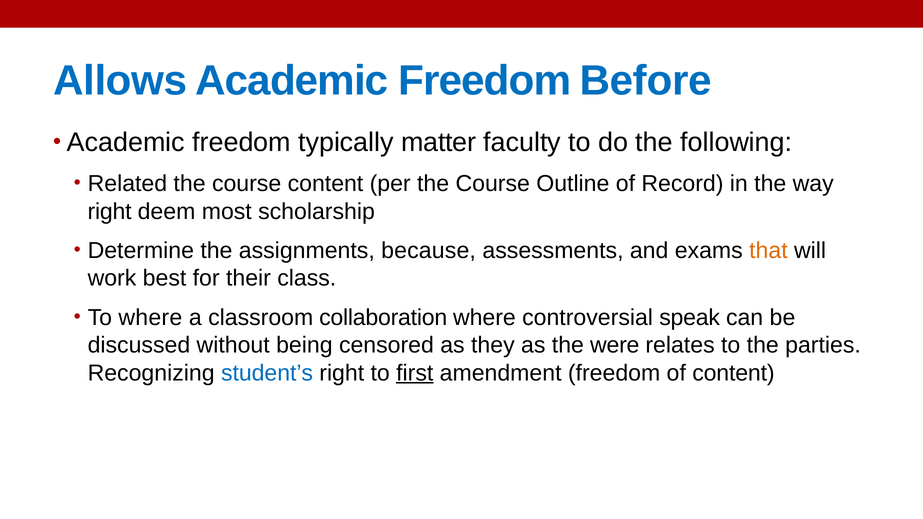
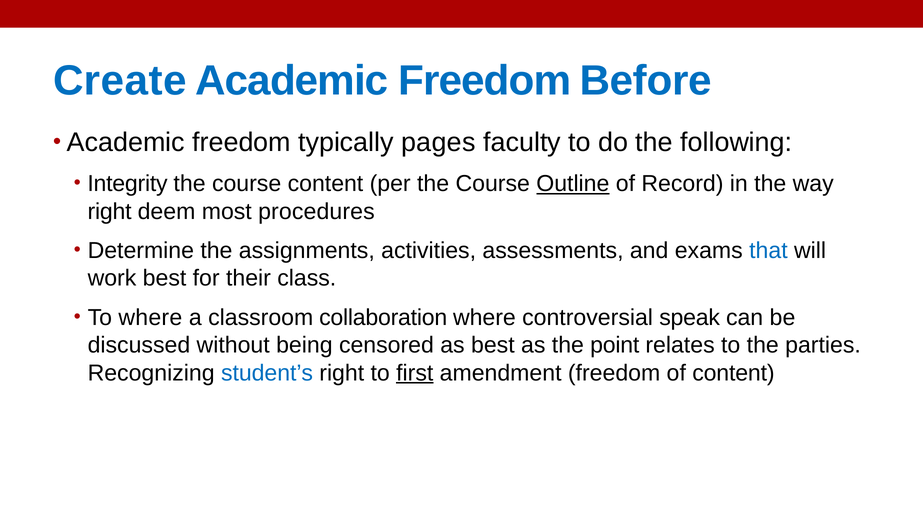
Allows: Allows -> Create
matter: matter -> pages
Related: Related -> Integrity
Outline underline: none -> present
scholarship: scholarship -> procedures
because: because -> activities
that colour: orange -> blue
as they: they -> best
were: were -> point
